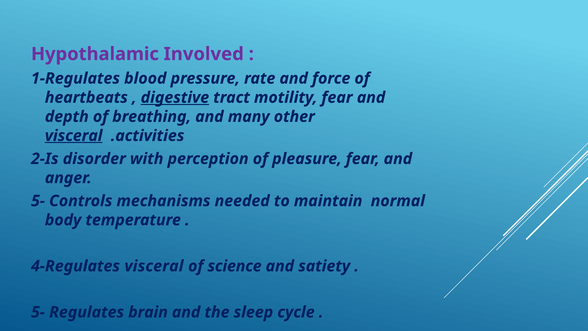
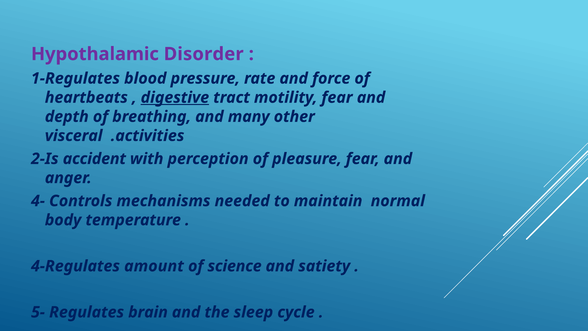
Involved: Involved -> Disorder
visceral at (74, 136) underline: present -> none
disorder: disorder -> accident
5- at (38, 201): 5- -> 4-
4-Regulates visceral: visceral -> amount
